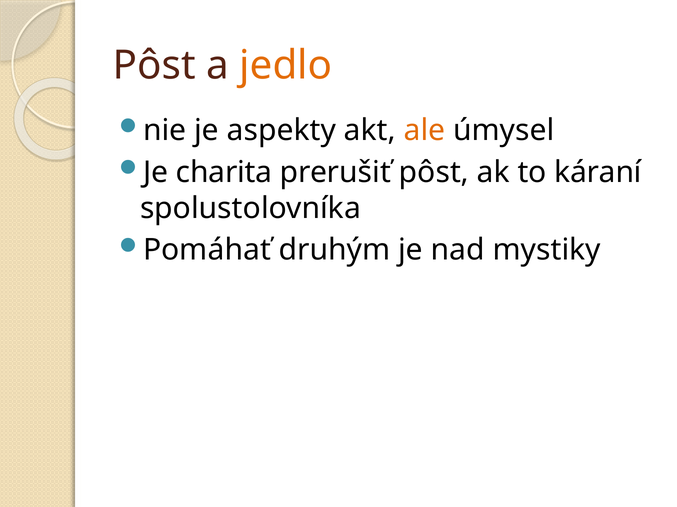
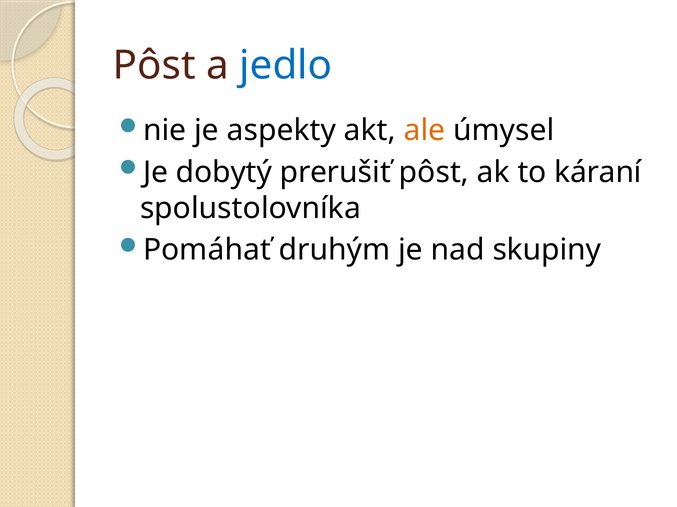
jedlo colour: orange -> blue
charita: charita -> dobytý
mystiky: mystiky -> skupiny
